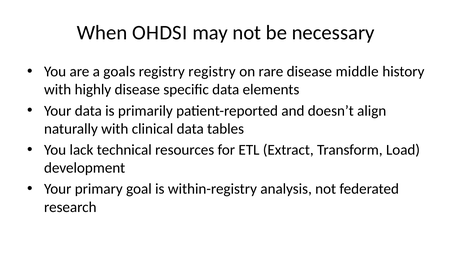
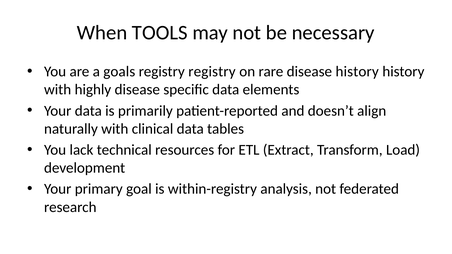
OHDSI: OHDSI -> TOOLS
disease middle: middle -> history
